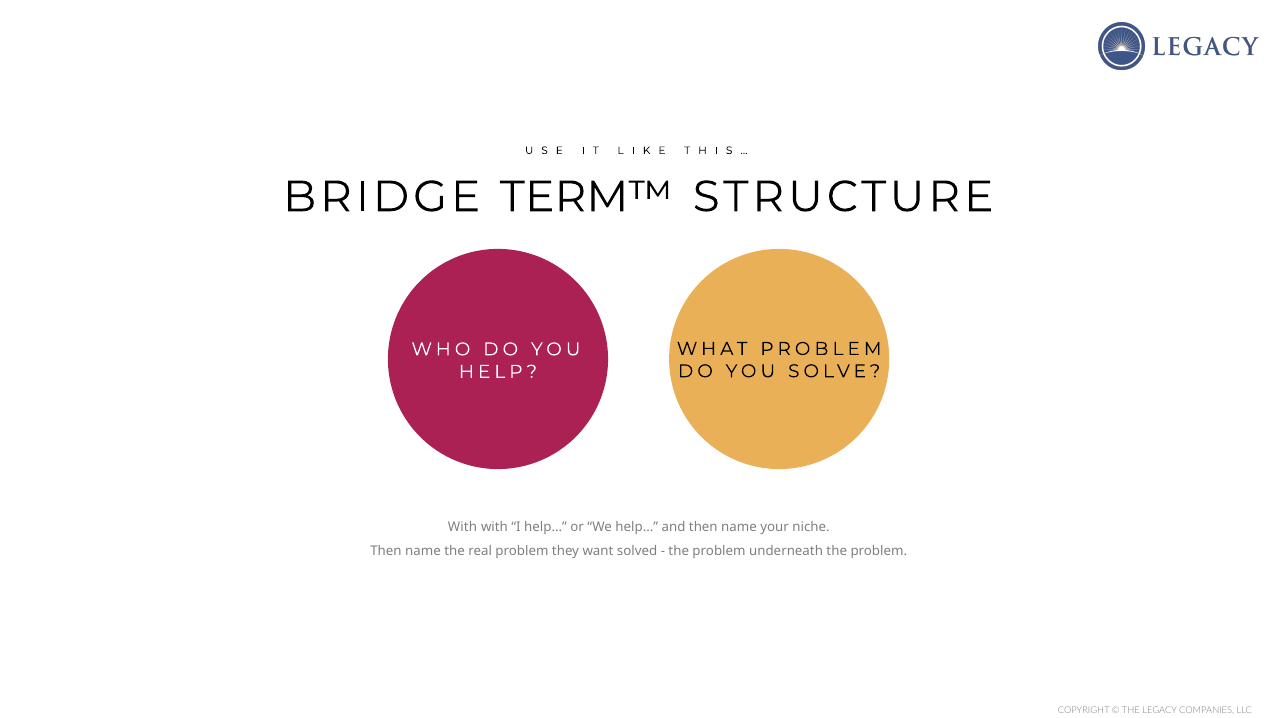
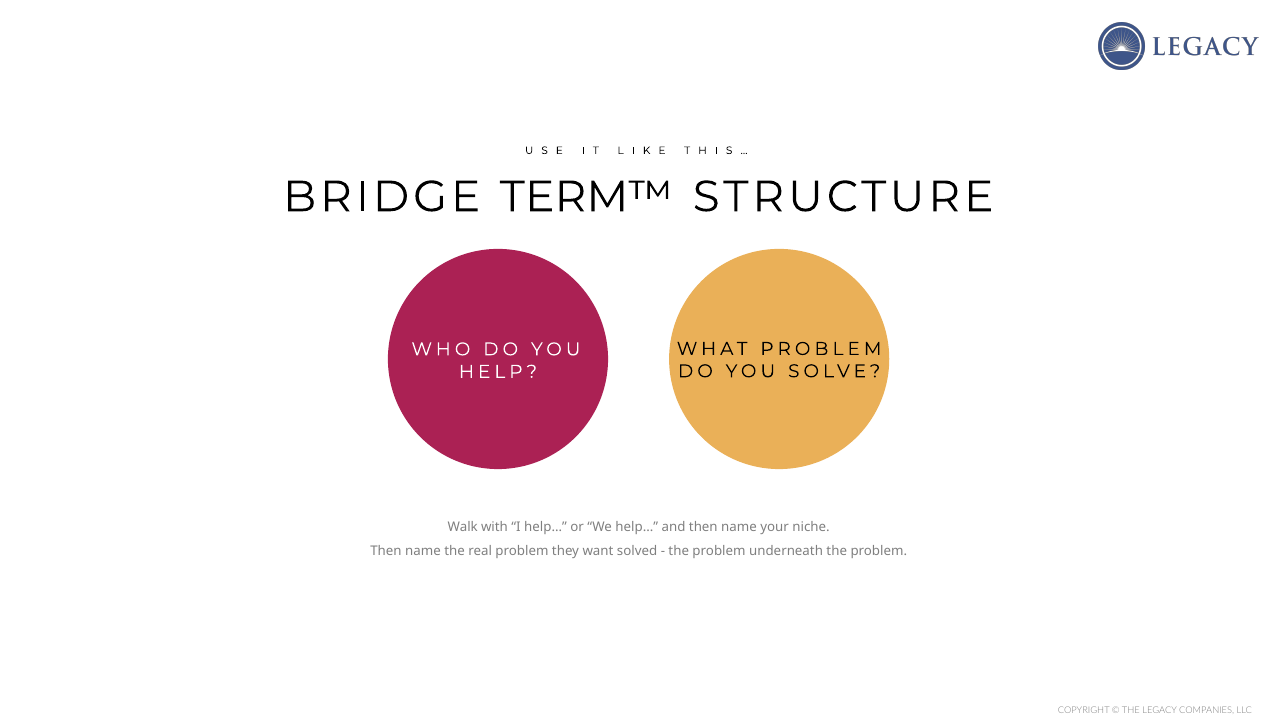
With at (463, 527): With -> Walk
